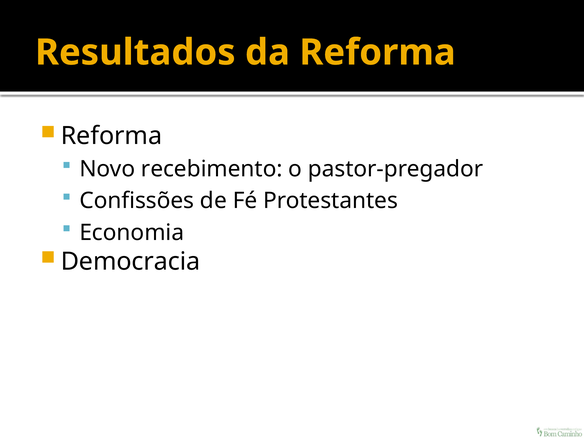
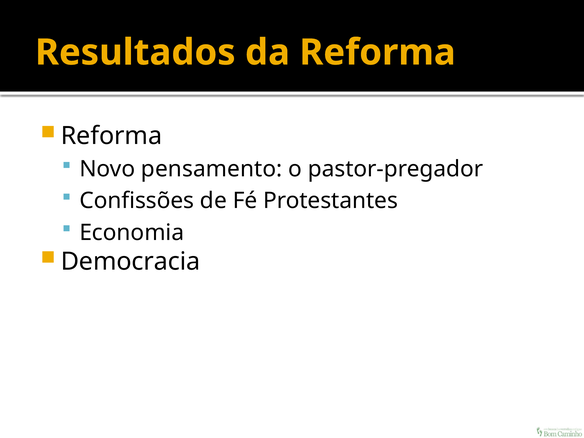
recebimento: recebimento -> pensamento
